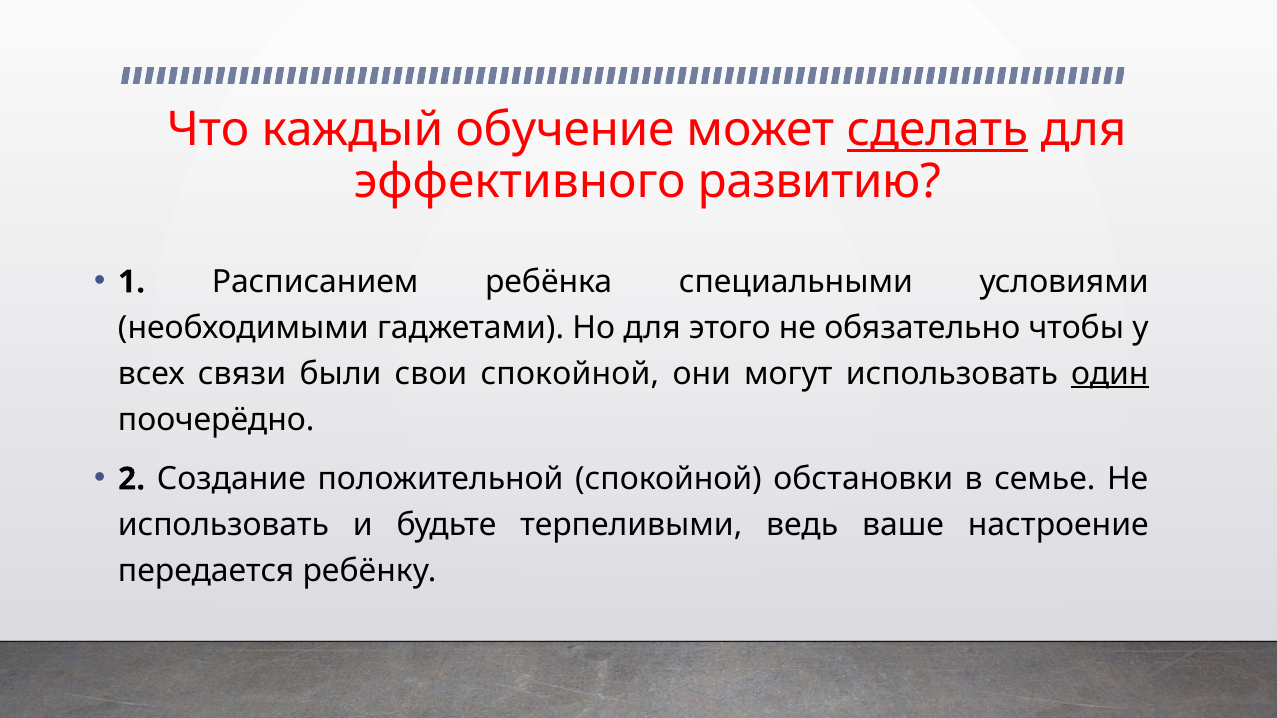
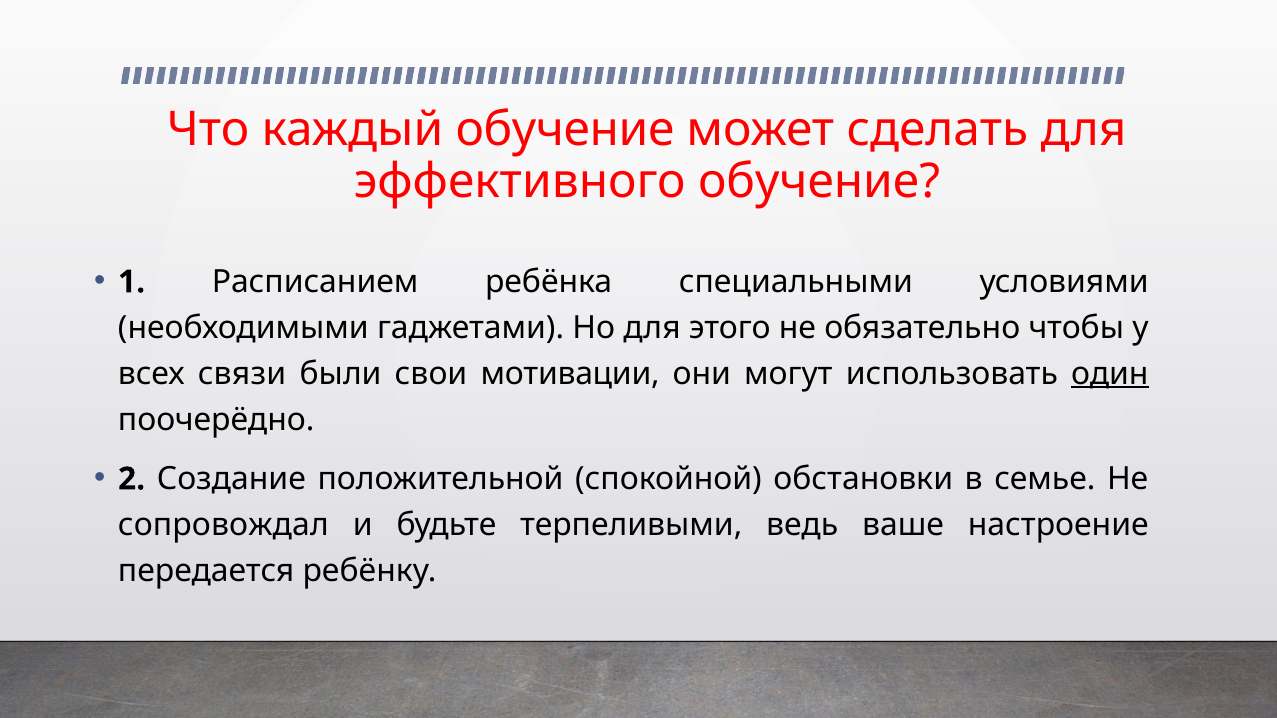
сделать underline: present -> none
эффективного развитию: развитию -> обучение
свои спокойной: спокойной -> мотивации
использовать at (224, 525): использовать -> сопровождал
